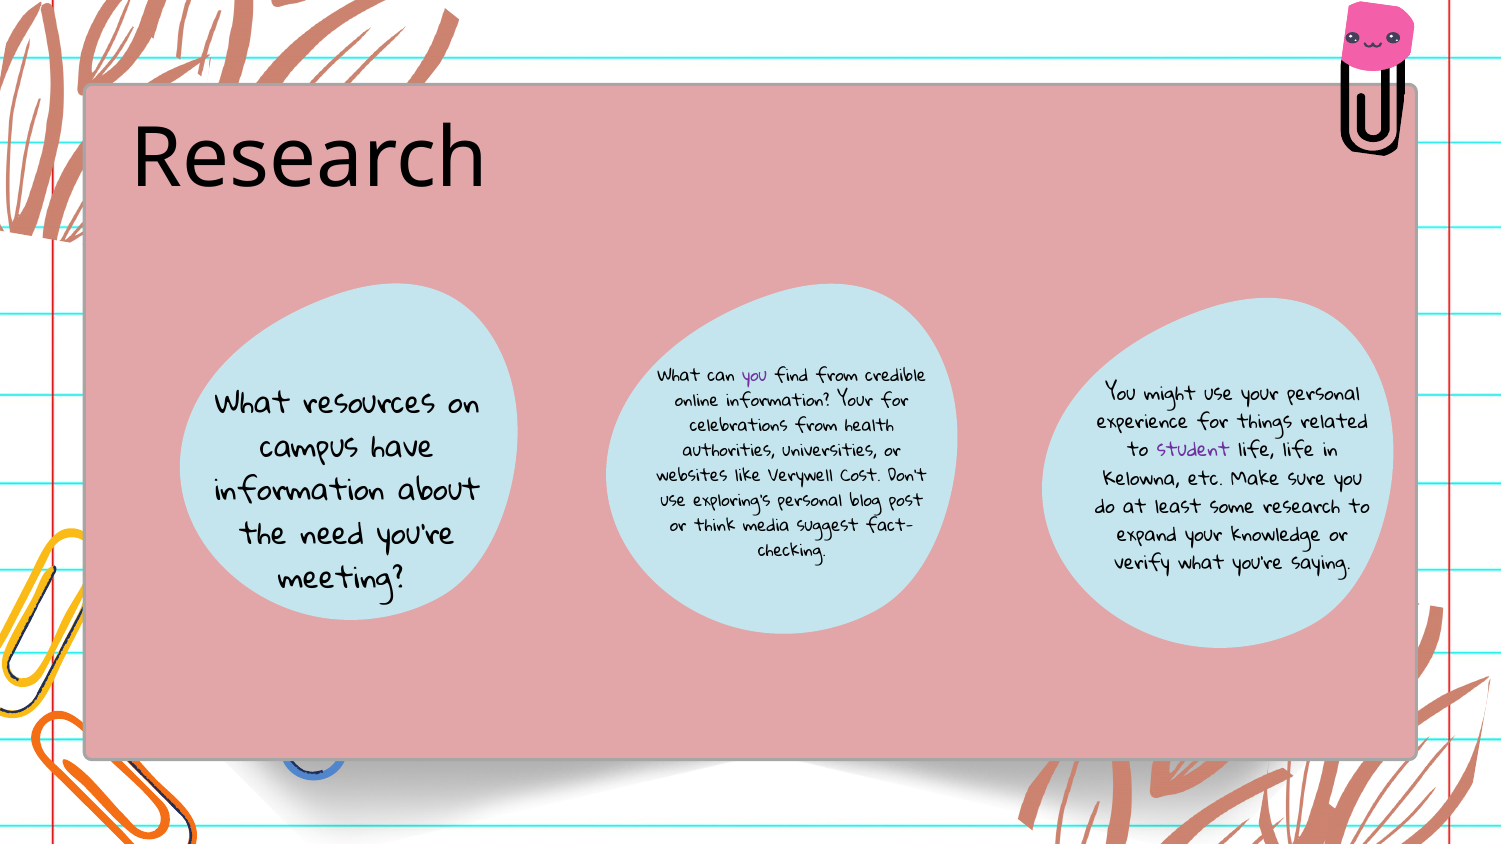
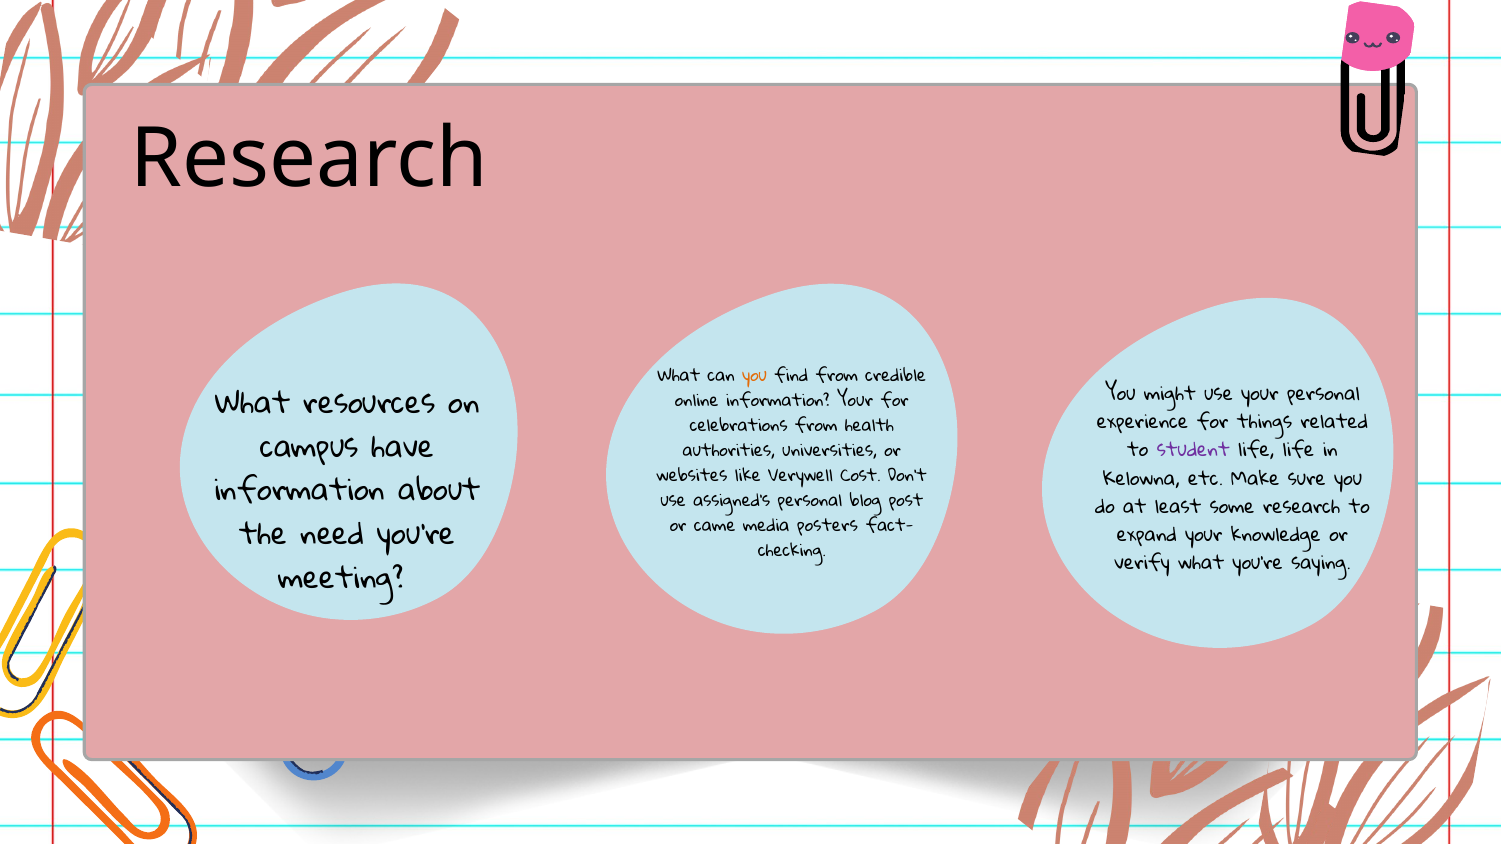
you at (755, 376) colour: purple -> orange
exploring’s: exploring’s -> assigned’s
think: think -> came
suggest: suggest -> posters
